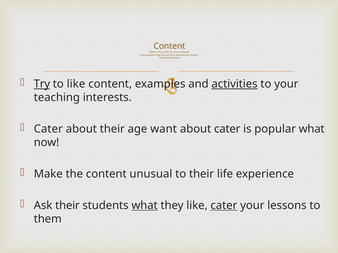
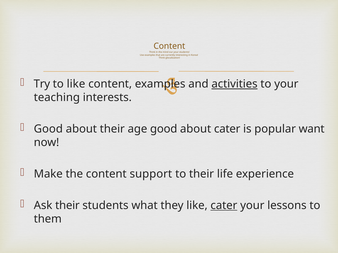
Try underline: present -> none
Cater at (48, 129): Cater -> Good
age want: want -> good
popular what: what -> want
unusual: unusual -> support
what at (145, 206) underline: present -> none
